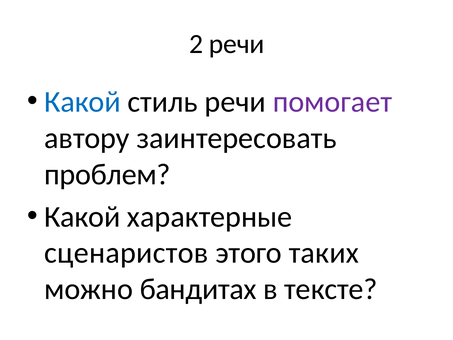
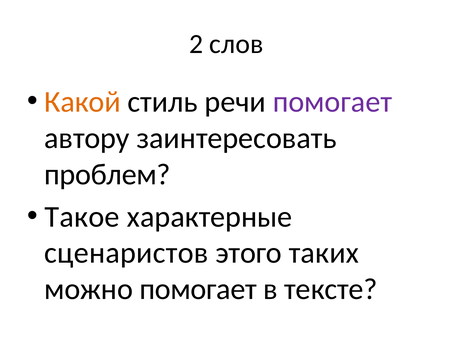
2 речи: речи -> слов
Какой at (82, 102) colour: blue -> orange
Какой at (82, 217): Какой -> Такое
можно бандитах: бандитах -> помогает
